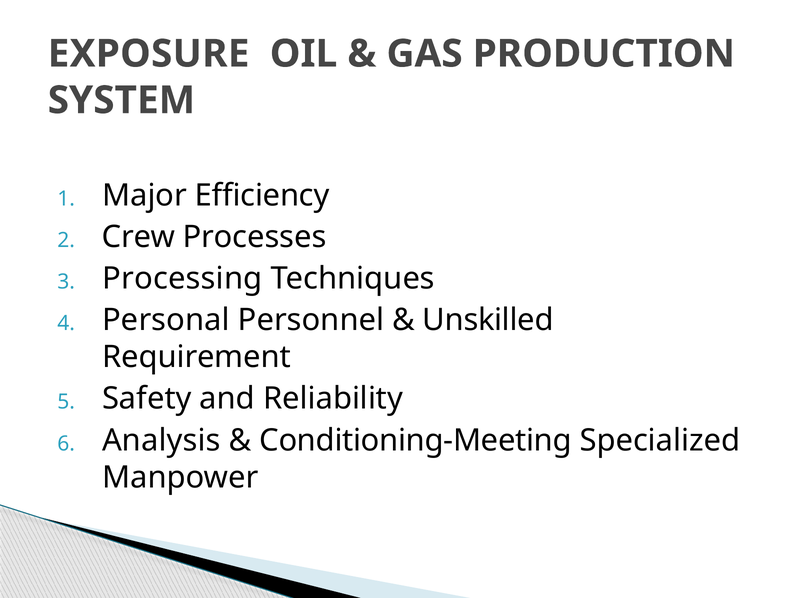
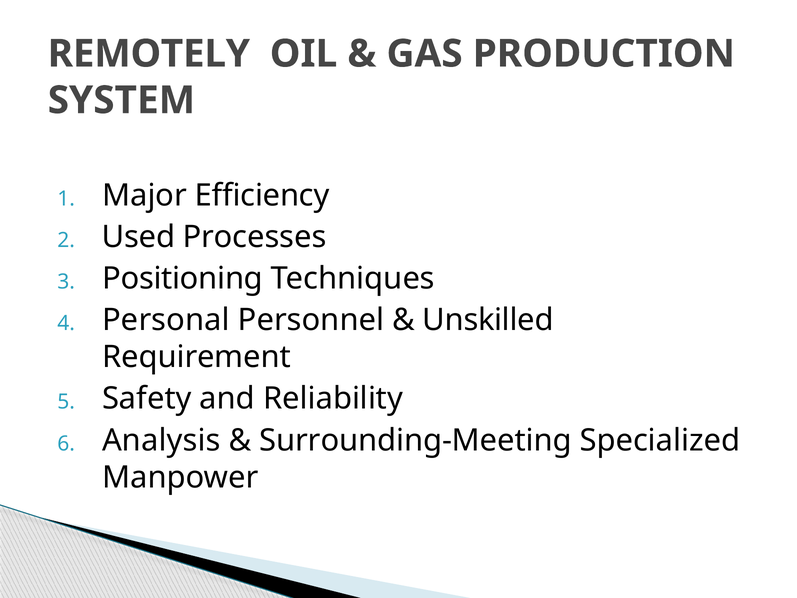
EXPOSURE: EXPOSURE -> REMOTELY
Crew: Crew -> Used
Processing: Processing -> Positioning
Conditioning-Meeting: Conditioning-Meeting -> Surrounding-Meeting
